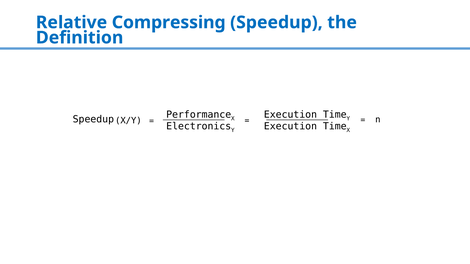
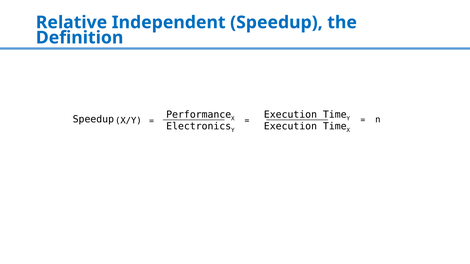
Compressing: Compressing -> Independent
